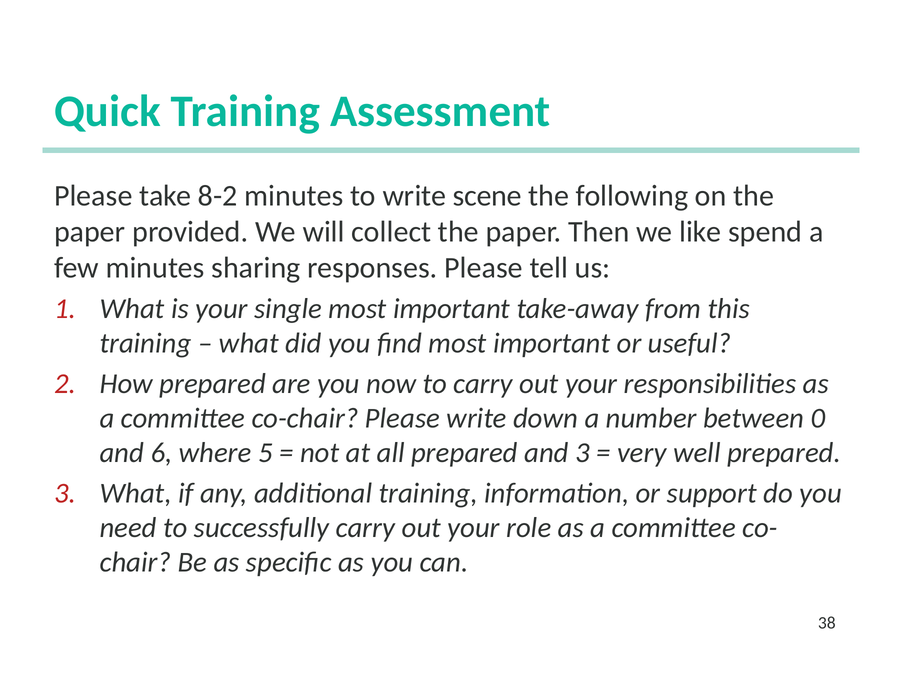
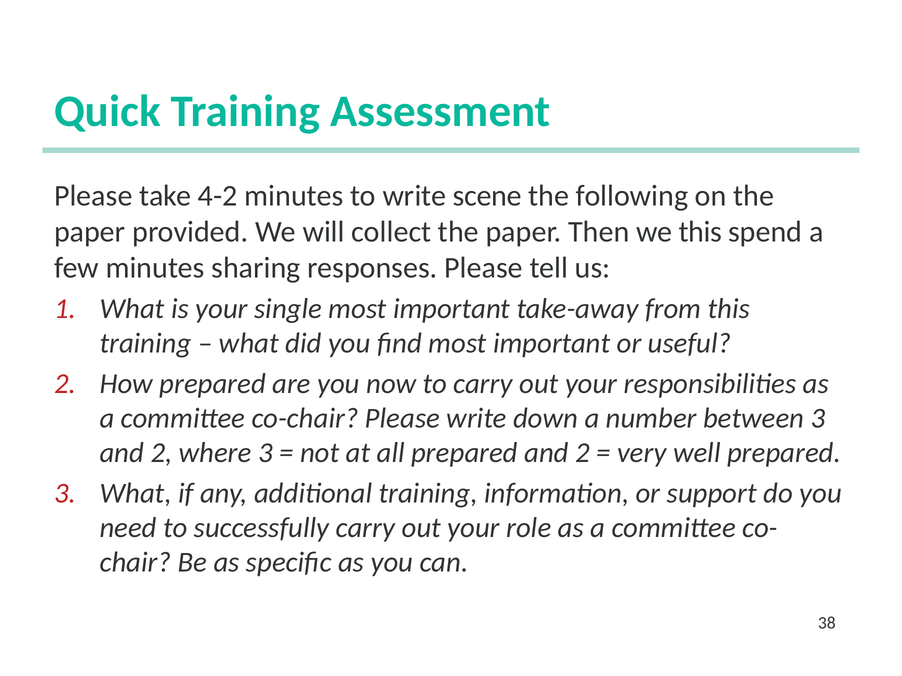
8-2: 8-2 -> 4-2
we like: like -> this
between 0: 0 -> 3
6 at (161, 453): 6 -> 2
where 5: 5 -> 3
prepared and 3: 3 -> 2
